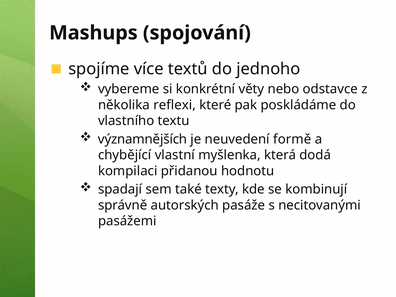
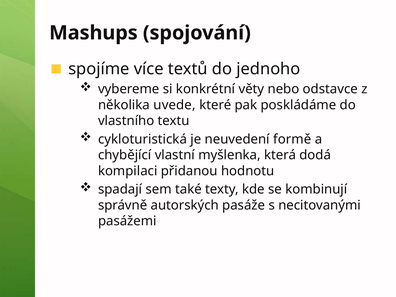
reflexi: reflexi -> uvede
významnějších: významnějších -> cykloturistická
